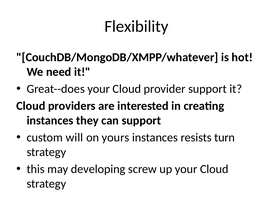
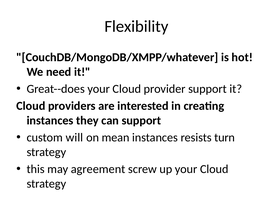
yours: yours -> mean
developing: developing -> agreement
